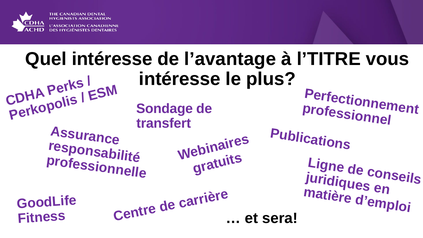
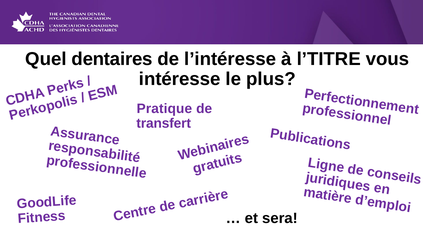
Quel intéresse: intéresse -> dentaires
l’avantage: l’avantage -> l’intéresse
Sondage: Sondage -> Pratique
